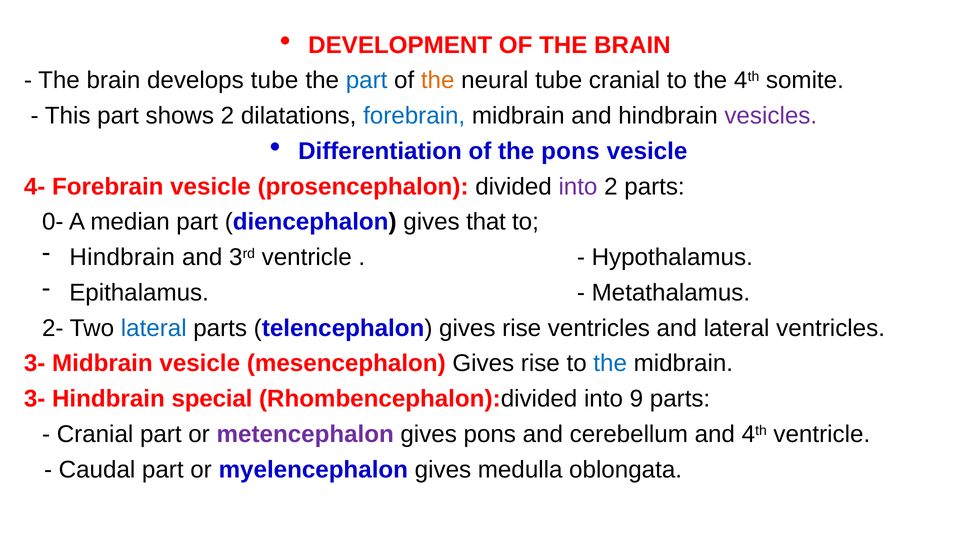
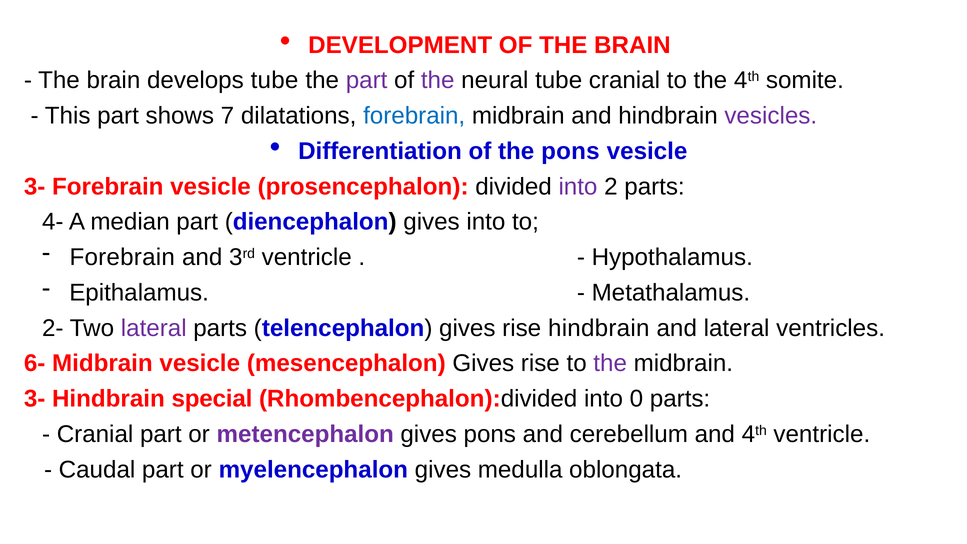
part at (367, 80) colour: blue -> purple
the at (438, 80) colour: orange -> purple
shows 2: 2 -> 7
4- at (35, 187): 4- -> 3-
0-: 0- -> 4-
gives that: that -> into
Hindbrain at (122, 257): Hindbrain -> Forebrain
lateral at (154, 328) colour: blue -> purple
rise ventricles: ventricles -> hindbrain
3- at (35, 363): 3- -> 6-
the at (610, 363) colour: blue -> purple
9: 9 -> 0
